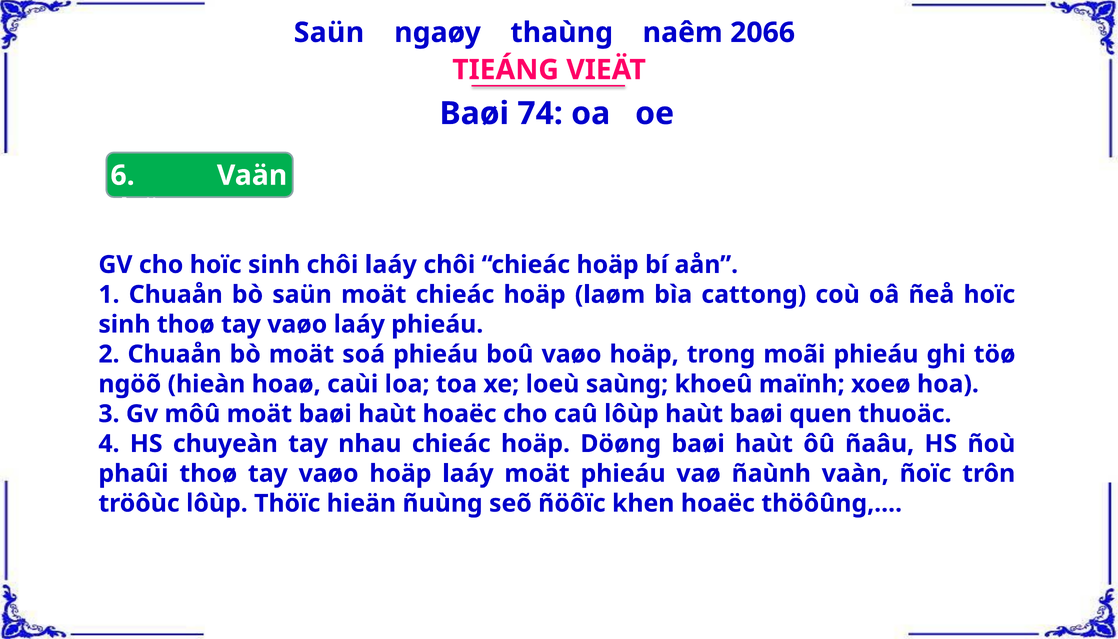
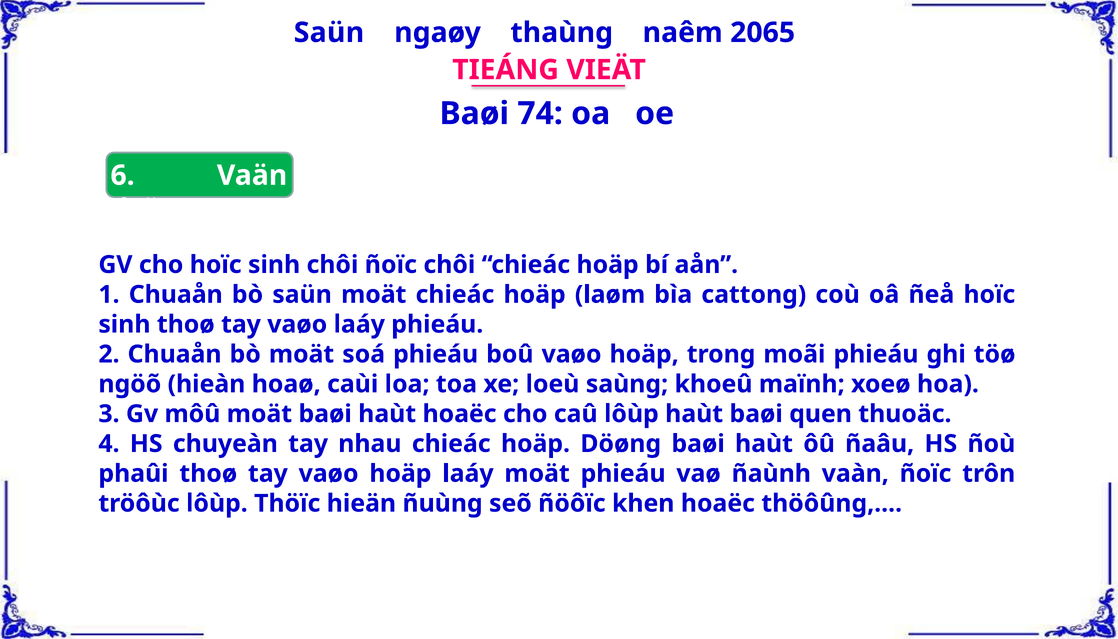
2066: 2066 -> 2065
chôi laáy: laáy -> ñoïc
